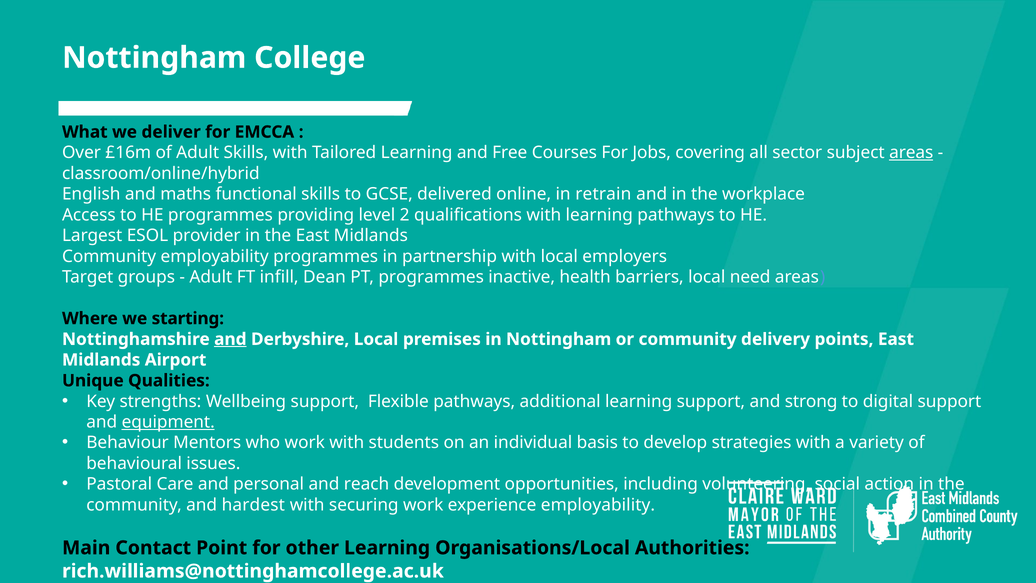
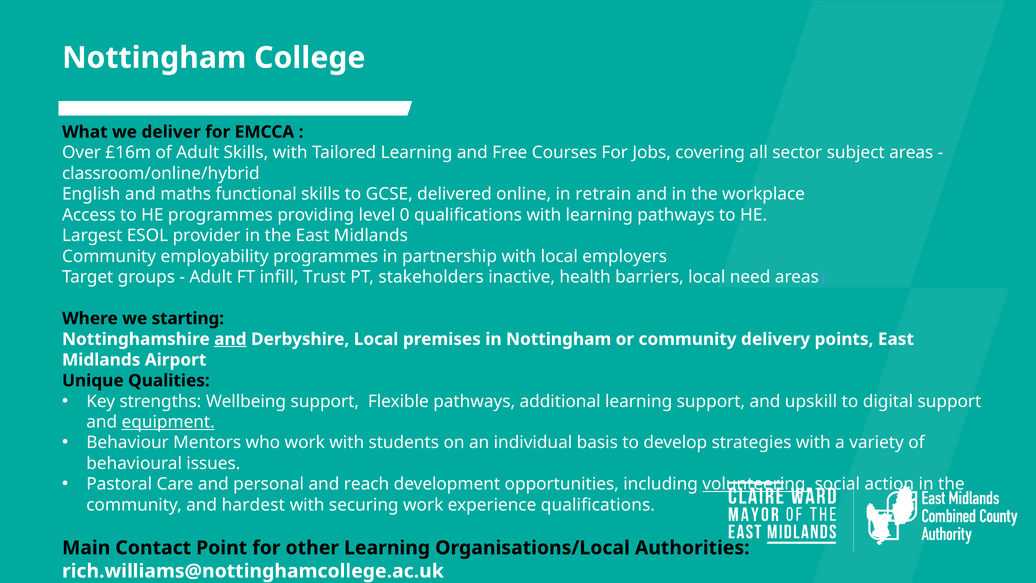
areas at (911, 153) underline: present -> none
2: 2 -> 0
Dean: Dean -> Trust
PT programmes: programmes -> stakeholders
strong: strong -> upskill
volunteering underline: none -> present
experience employability: employability -> qualifications
